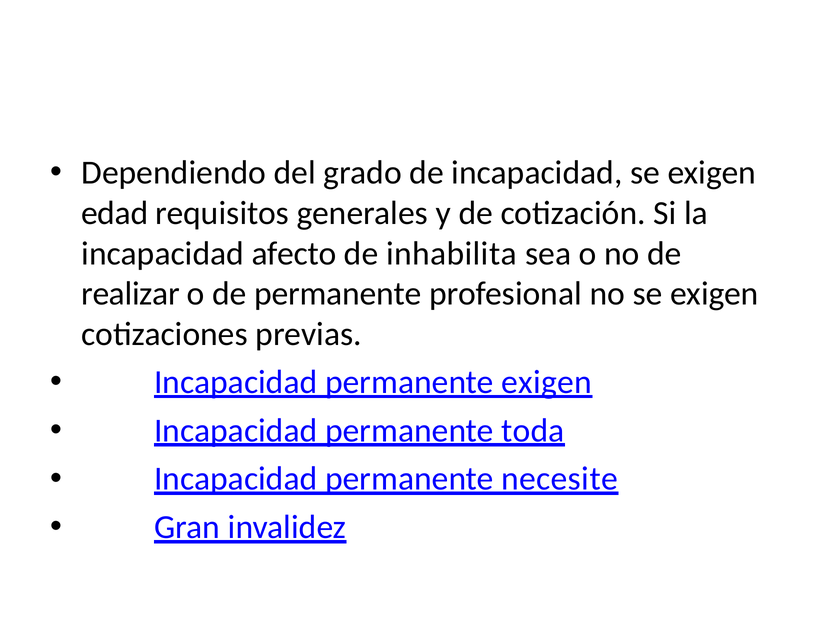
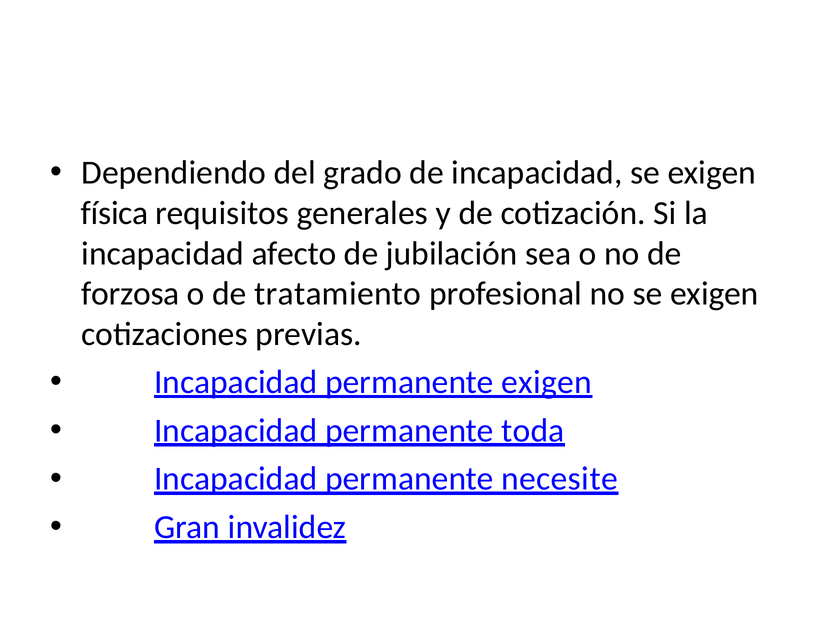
edad: edad -> física
inhabilita: inhabilita -> jubilación
realizar: realizar -> forzosa
de permanente: permanente -> tratamiento
